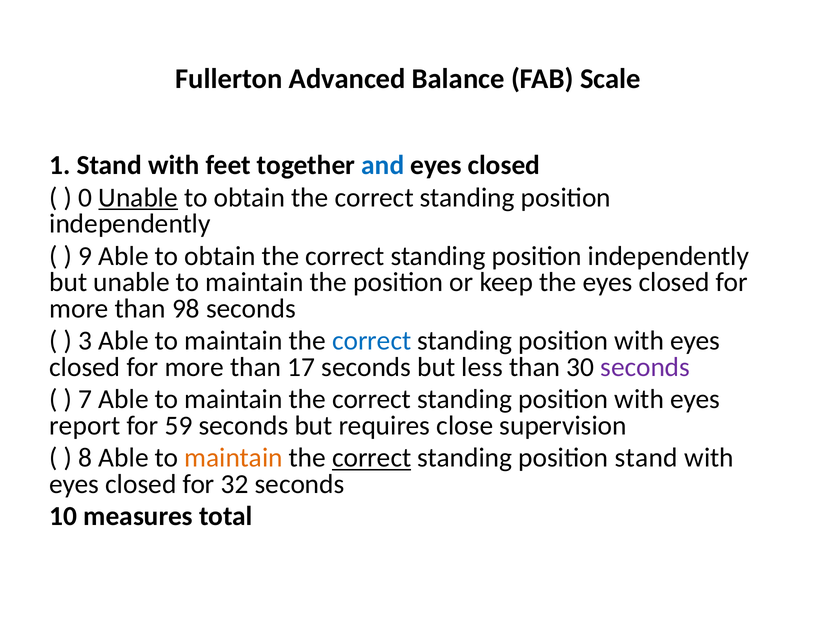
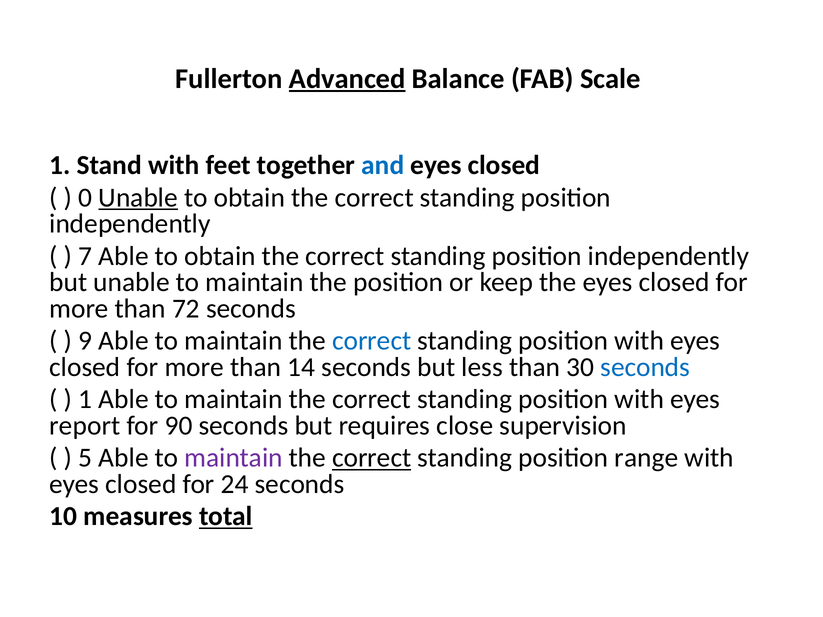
Advanced underline: none -> present
9: 9 -> 7
98: 98 -> 72
3: 3 -> 9
17: 17 -> 14
seconds at (645, 367) colour: purple -> blue
7 at (85, 399): 7 -> 1
59: 59 -> 90
8: 8 -> 5
maintain at (234, 458) colour: orange -> purple
position stand: stand -> range
32: 32 -> 24
total underline: none -> present
